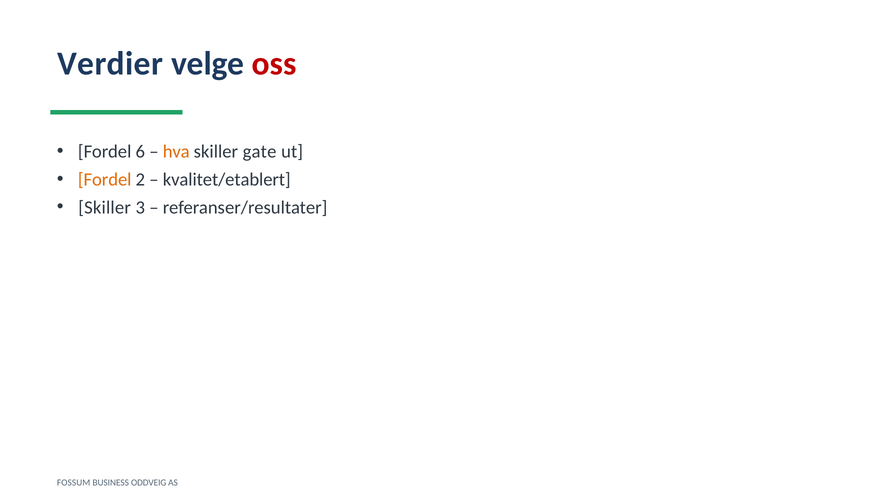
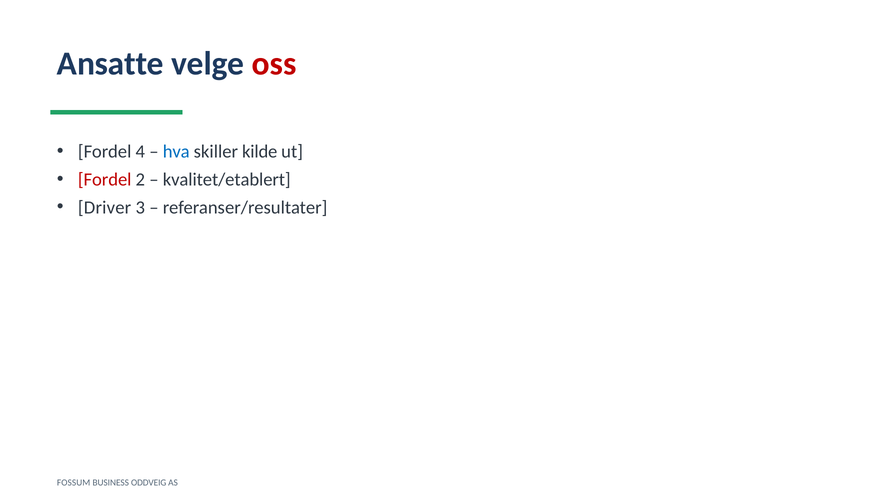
Verdier: Verdier -> Ansatte
6: 6 -> 4
hva colour: orange -> blue
gate: gate -> kilde
Fordel at (105, 180) colour: orange -> red
Skiller at (105, 208): Skiller -> Driver
